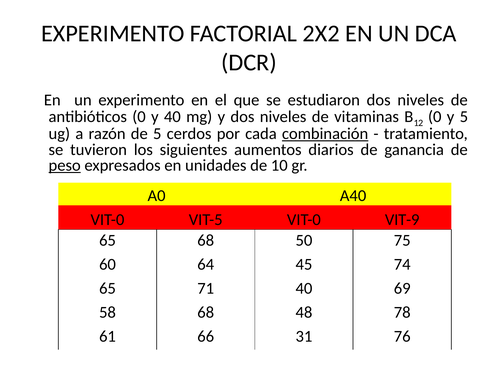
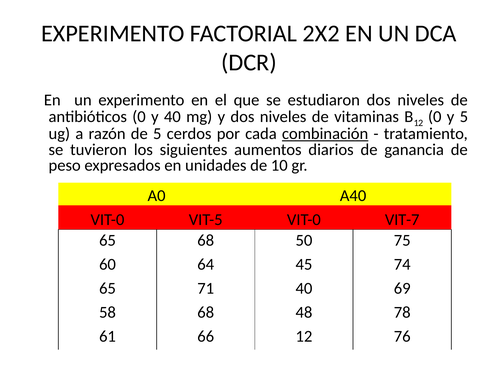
peso underline: present -> none
VIT-9: VIT-9 -> VIT-7
66 31: 31 -> 12
